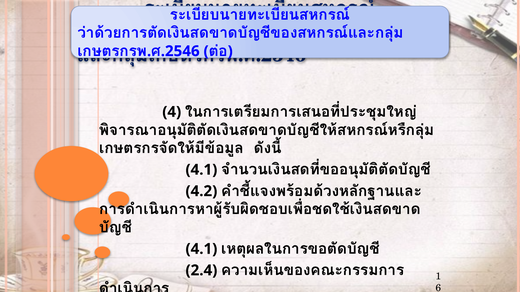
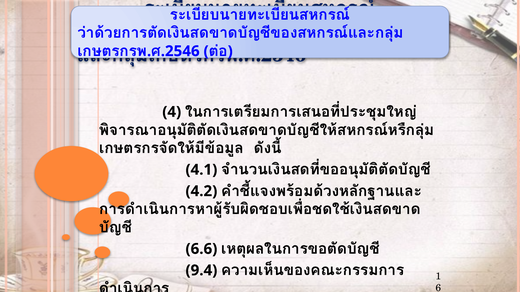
4.1 at (201, 249): 4.1 -> 6.6
2.4: 2.4 -> 9.4
